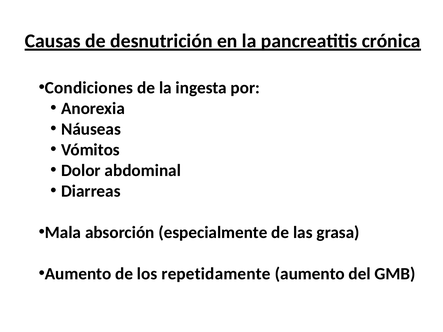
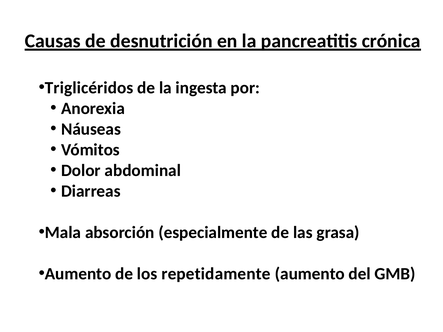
Condiciones: Condiciones -> Triglicéridos
